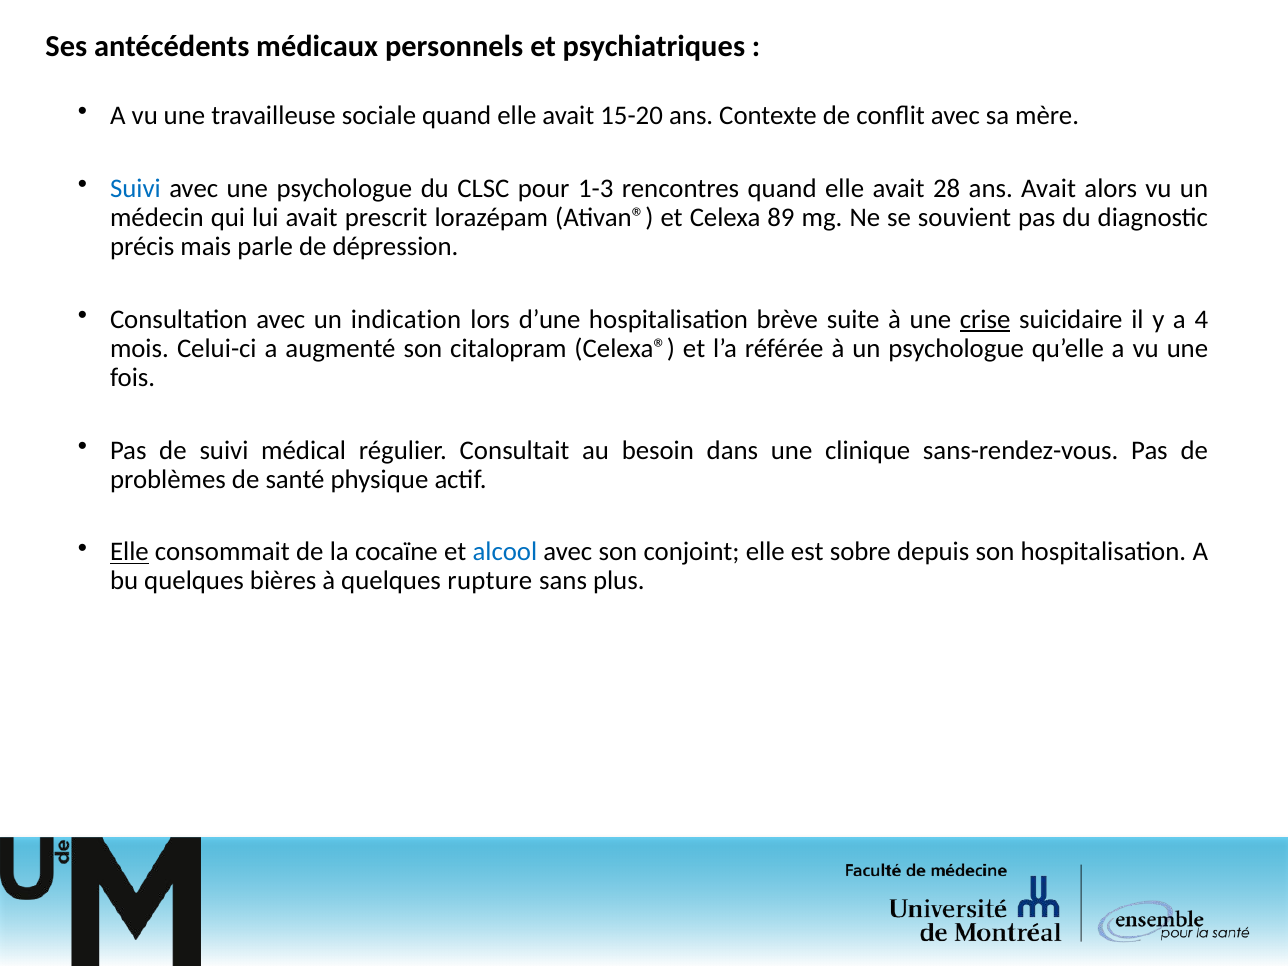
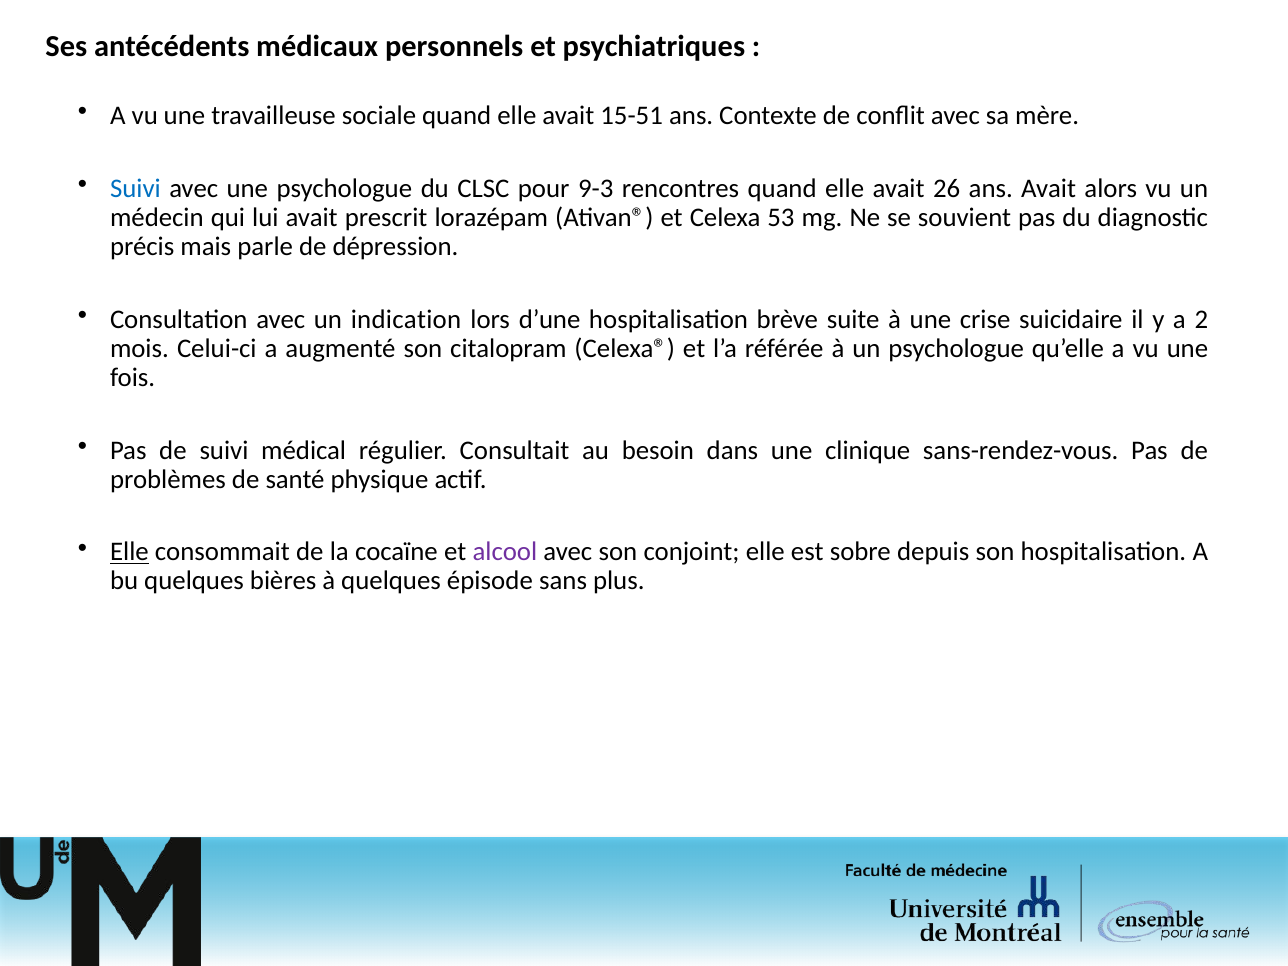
15-20: 15-20 -> 15-51
1-3: 1-3 -> 9-3
28: 28 -> 26
89: 89 -> 53
crise underline: present -> none
4: 4 -> 2
alcool colour: blue -> purple
rupture: rupture -> épisode
